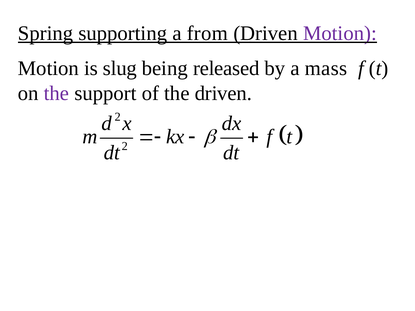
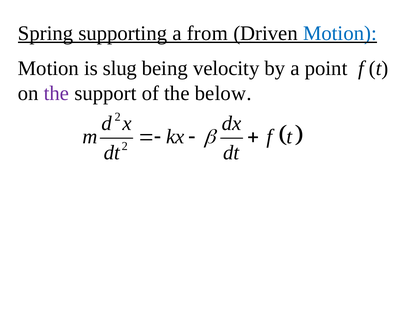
Motion at (340, 33) colour: purple -> blue
released: released -> velocity
mass: mass -> point
the driven: driven -> below
